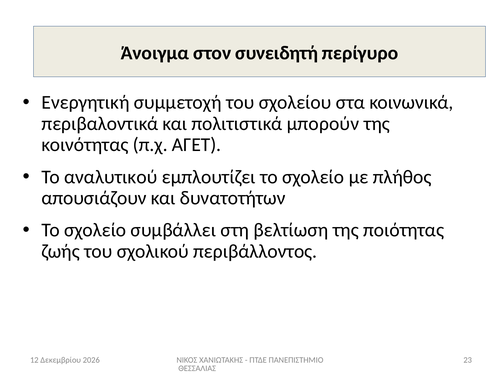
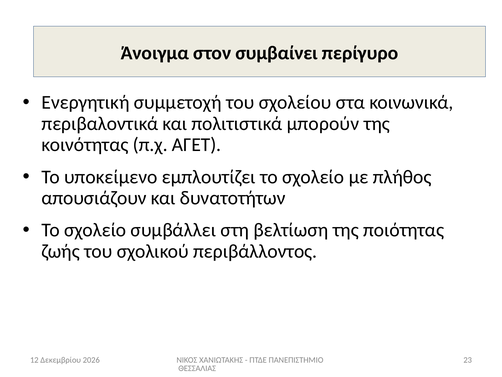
συνειδητή: συνειδητή -> συμβαίνει
αναλυτικού: αναλυτικού -> υποκείμενο
